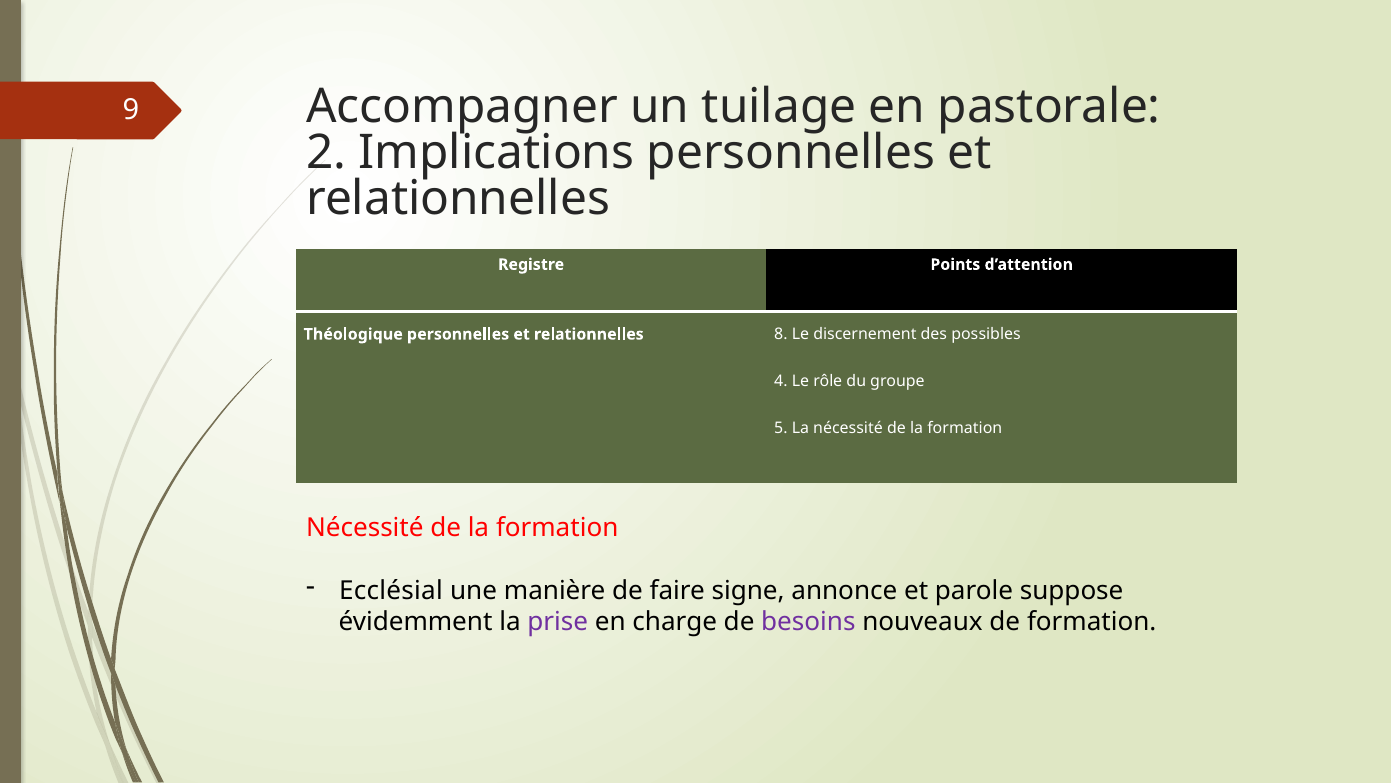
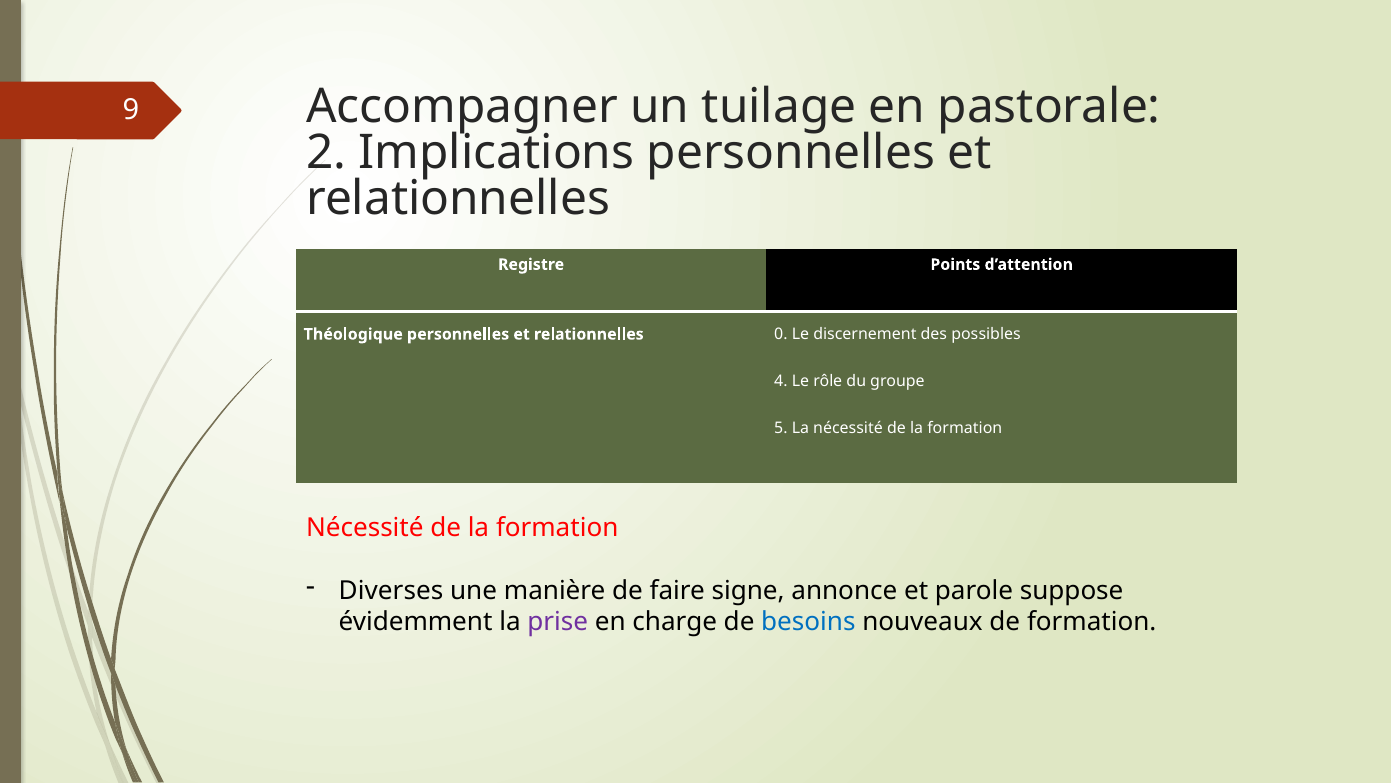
8: 8 -> 0
Ecclésial: Ecclésial -> Diverses
besoins colour: purple -> blue
